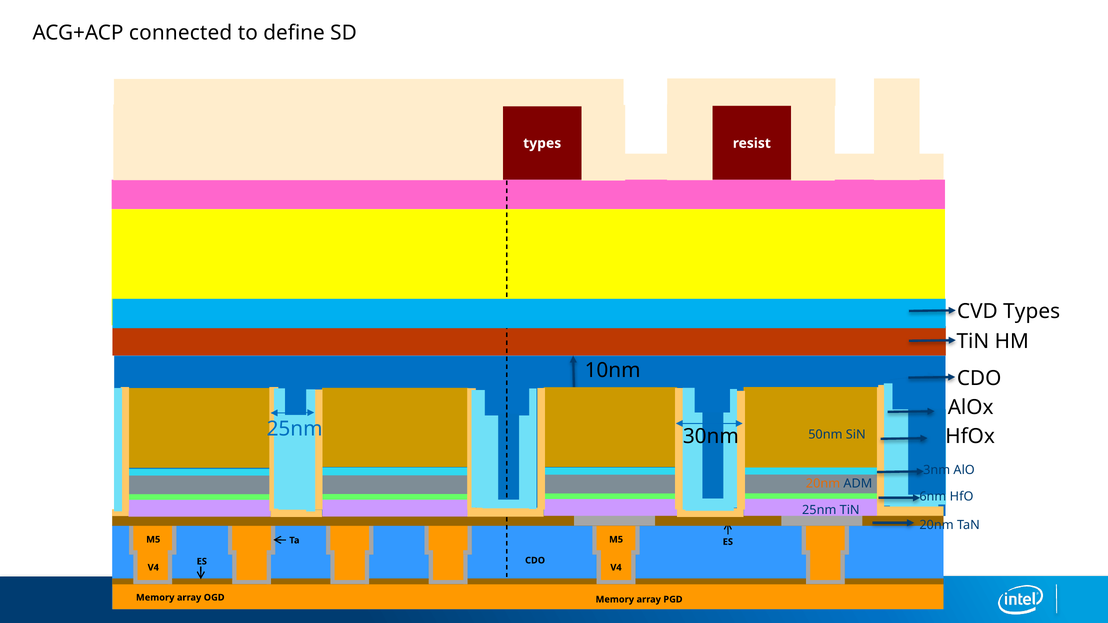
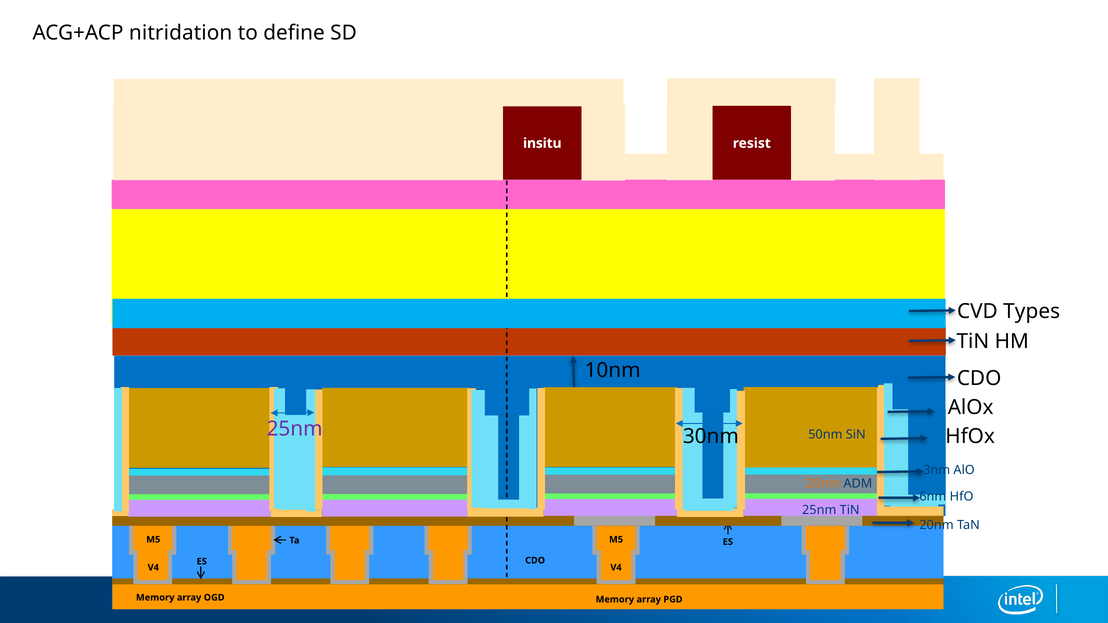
connected: connected -> nitridation
types at (542, 143): types -> insitu
25nm at (295, 429) colour: blue -> purple
